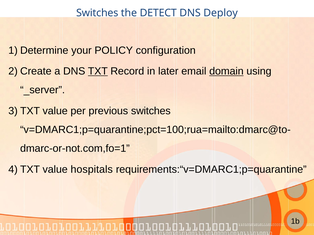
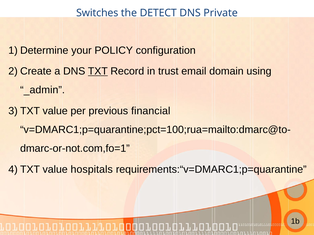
Deploy: Deploy -> Private
later: later -> trust
domain underline: present -> none
_server: _server -> _admin
previous switches: switches -> financial
